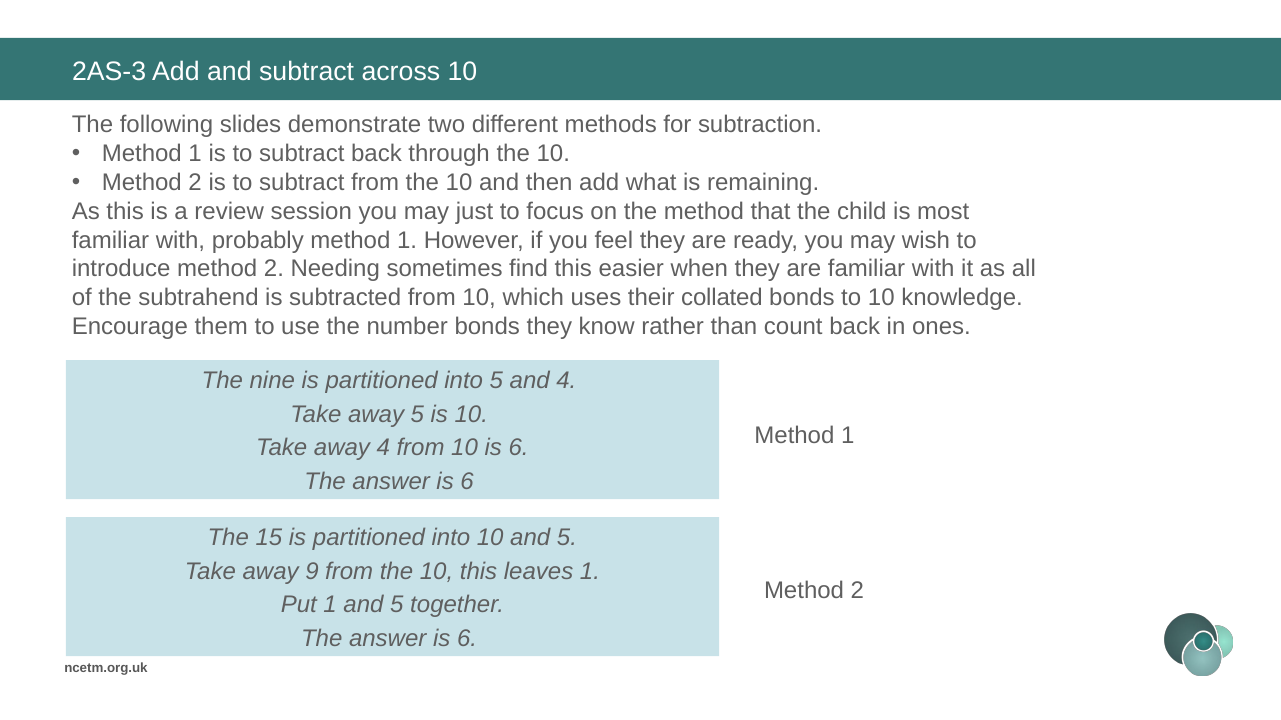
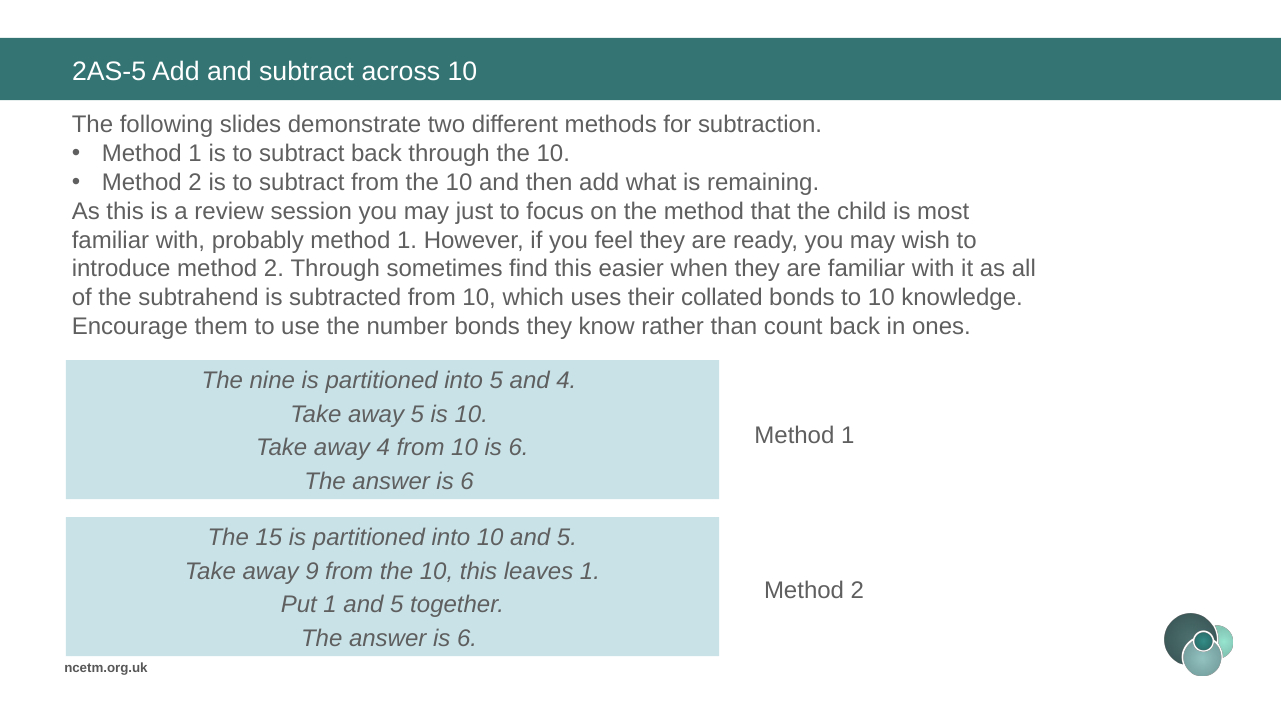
2AS-3: 2AS-3 -> 2AS-5
2 Needing: Needing -> Through
